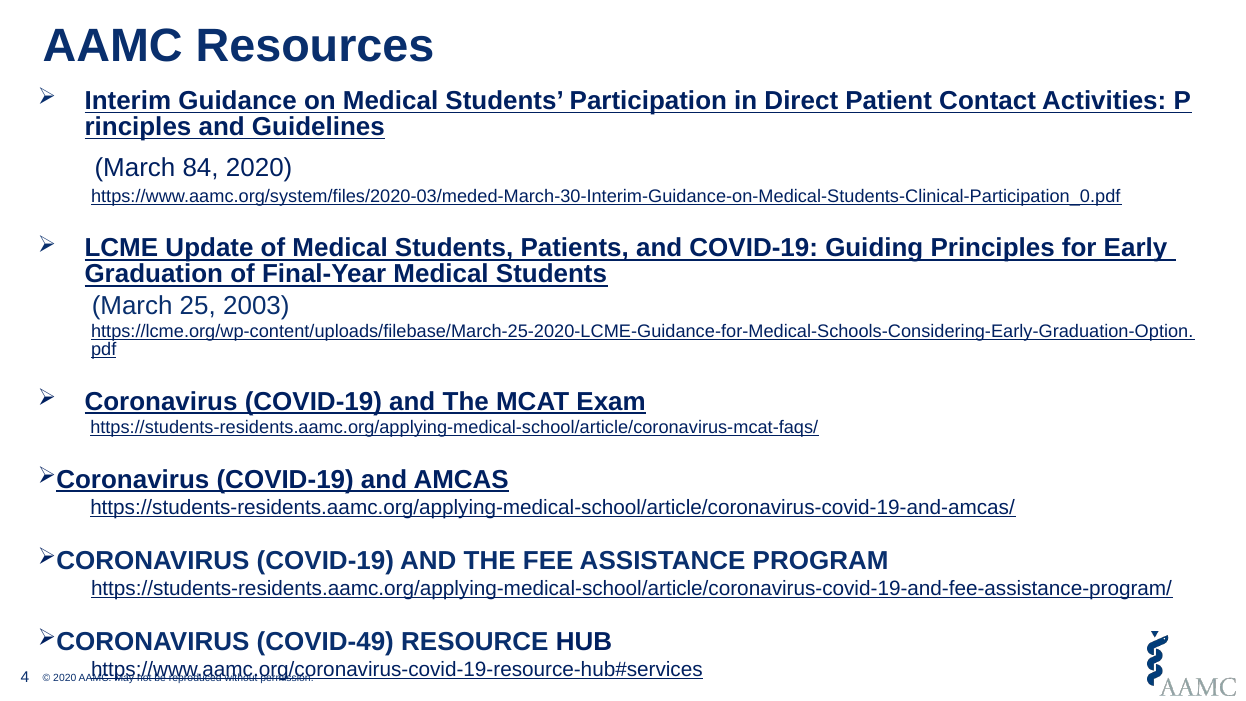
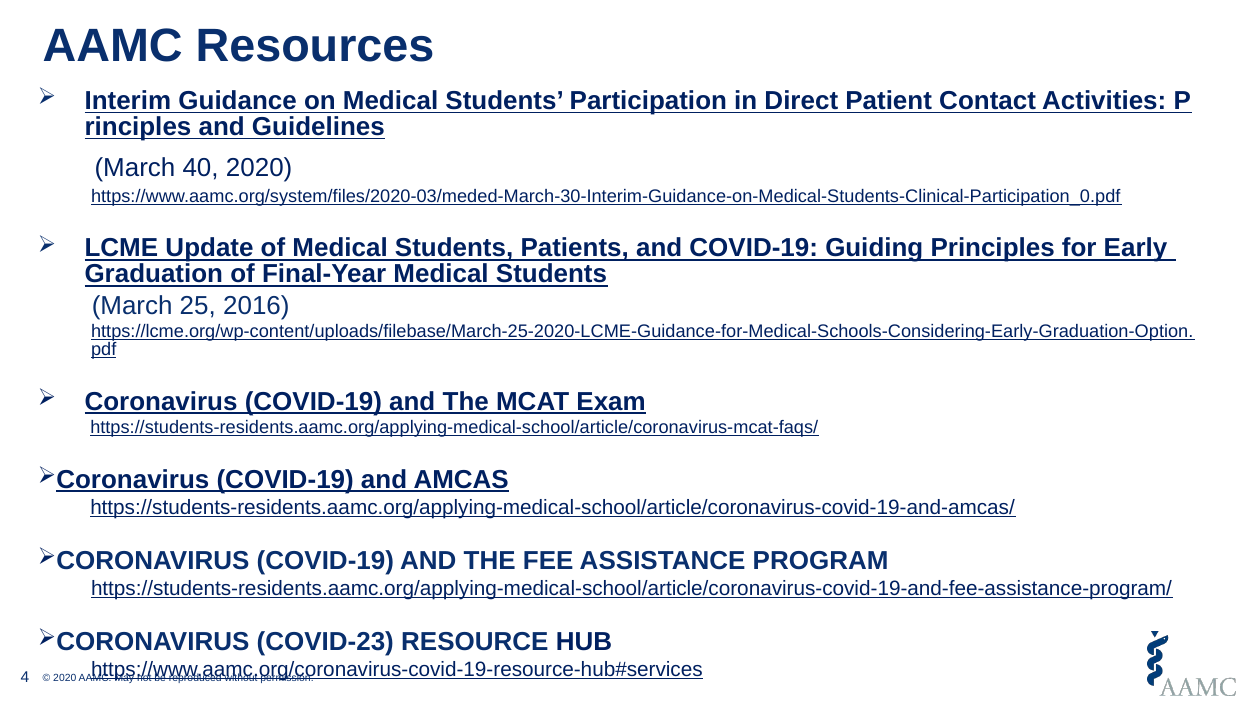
84: 84 -> 40
2003: 2003 -> 2016
COVID-49: COVID-49 -> COVID-23
